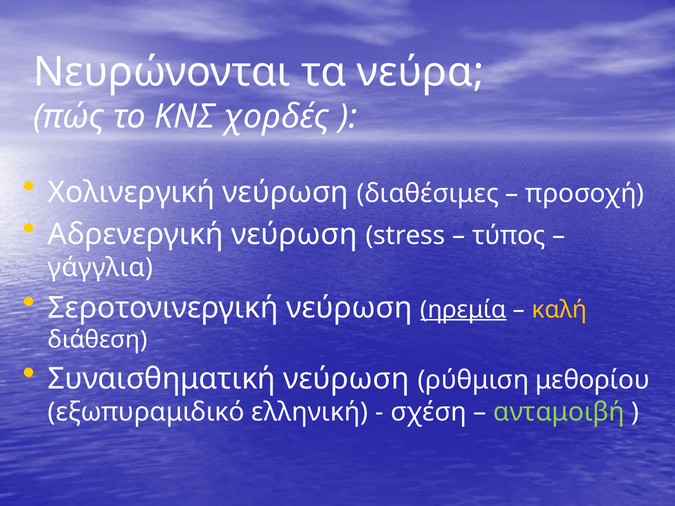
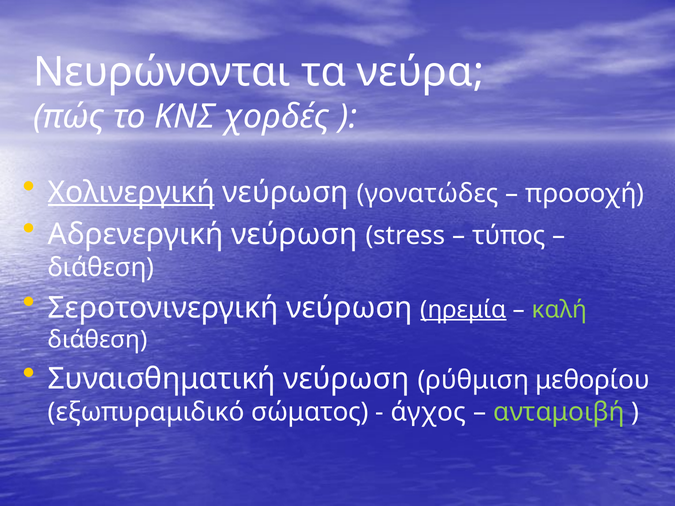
Χολινεργική underline: none -> present
διαθέσιμες: διαθέσιμες -> γονατώδες
γάγγλια at (101, 268): γάγγλια -> διάθεση
καλή colour: yellow -> light green
ελληνική: ελληνική -> σώματος
σχέση: σχέση -> άγχος
